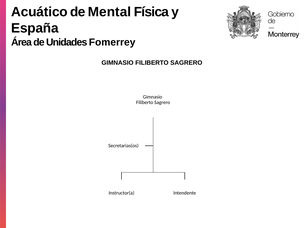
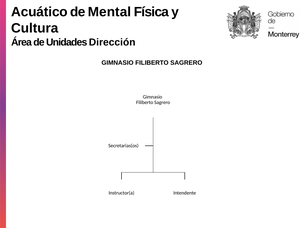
España: España -> Cultura
Fomerrey: Fomerrey -> Dirección
